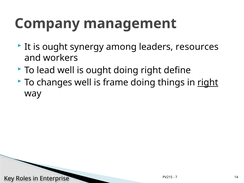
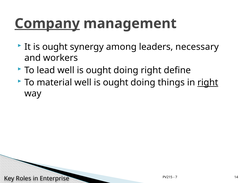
Company underline: none -> present
resources: resources -> necessary
changes: changes -> material
frame at (116, 83): frame -> ought
